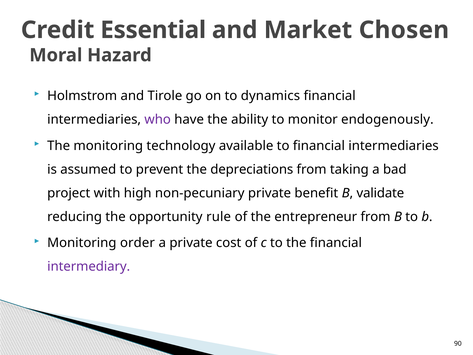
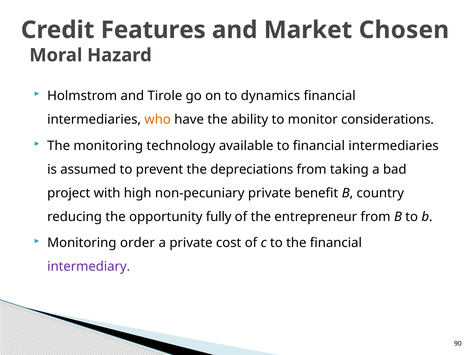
Essential: Essential -> Features
who colour: purple -> orange
endogenously: endogenously -> considerations
validate: validate -> country
rule: rule -> fully
